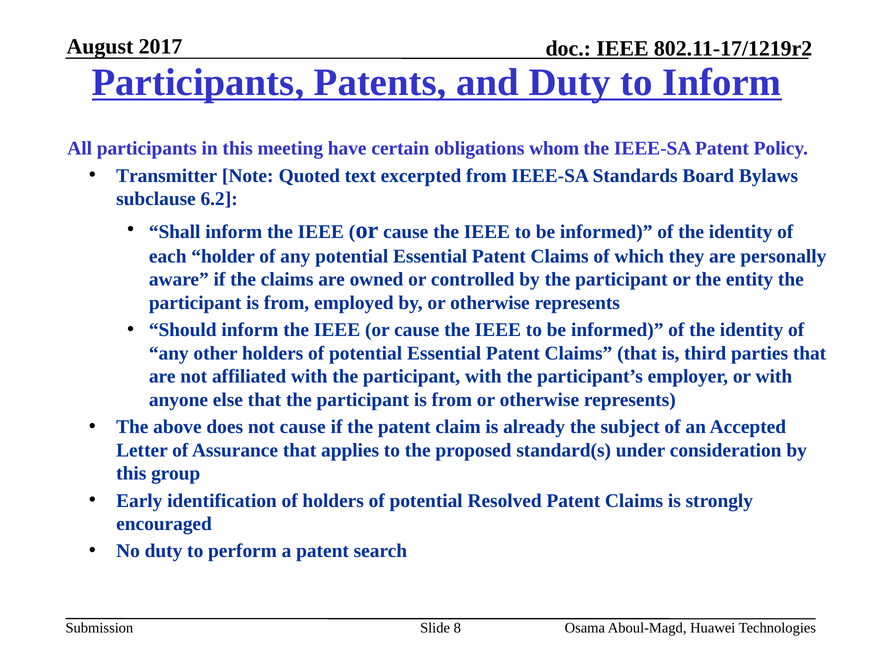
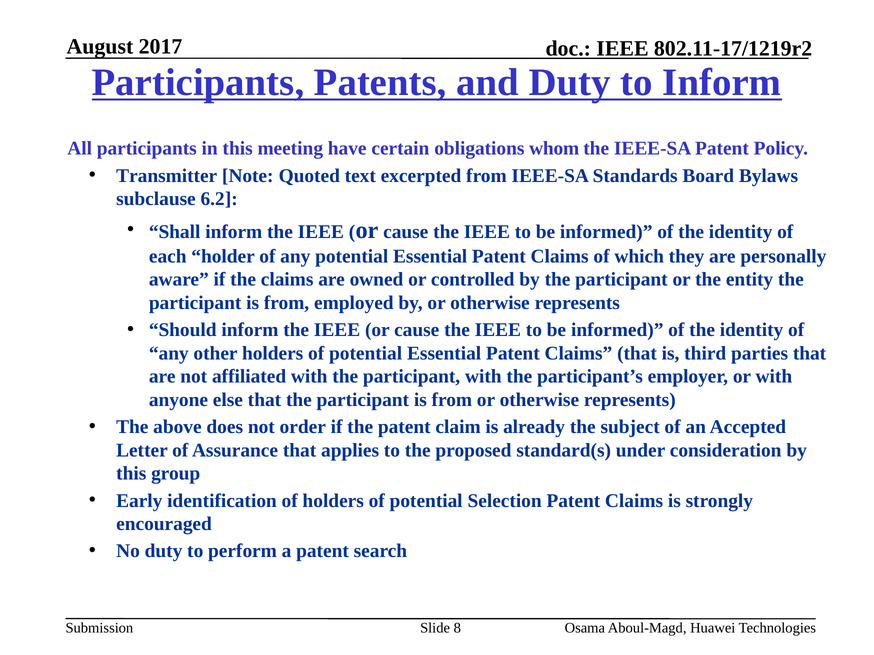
not cause: cause -> order
Resolved: Resolved -> Selection
